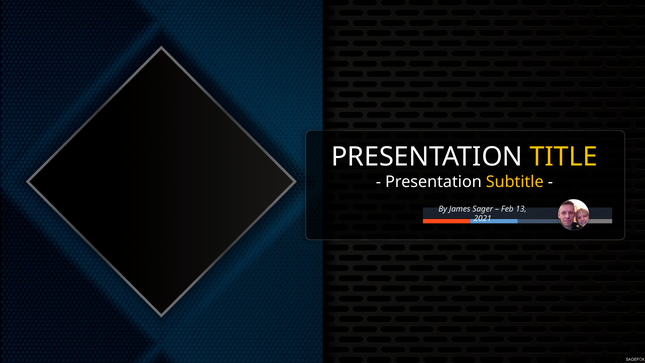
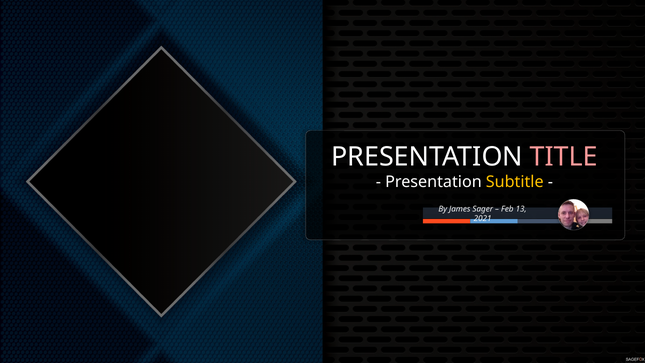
TITLE colour: yellow -> pink
